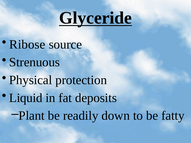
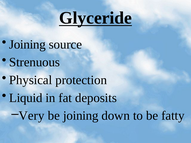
Ribose at (27, 45): Ribose -> Joining
Plant: Plant -> Very
be readily: readily -> joining
